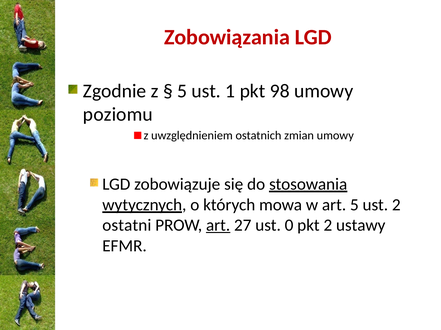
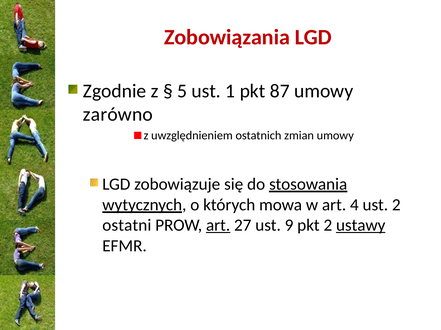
98: 98 -> 87
poziomu: poziomu -> zarówno
art 5: 5 -> 4
0: 0 -> 9
ustawy underline: none -> present
